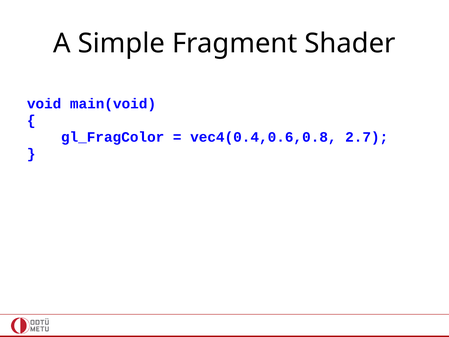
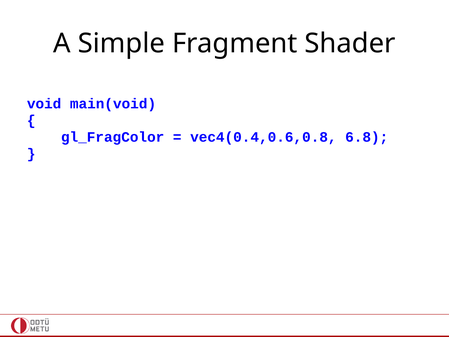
2.7: 2.7 -> 6.8
